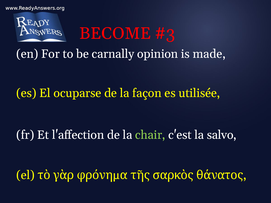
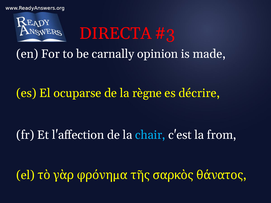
BECOME: BECOME -> DIRECTA
façon: façon -> règne
utilisée: utilisée -> décrire
chair colour: light green -> light blue
salvo: salvo -> from
